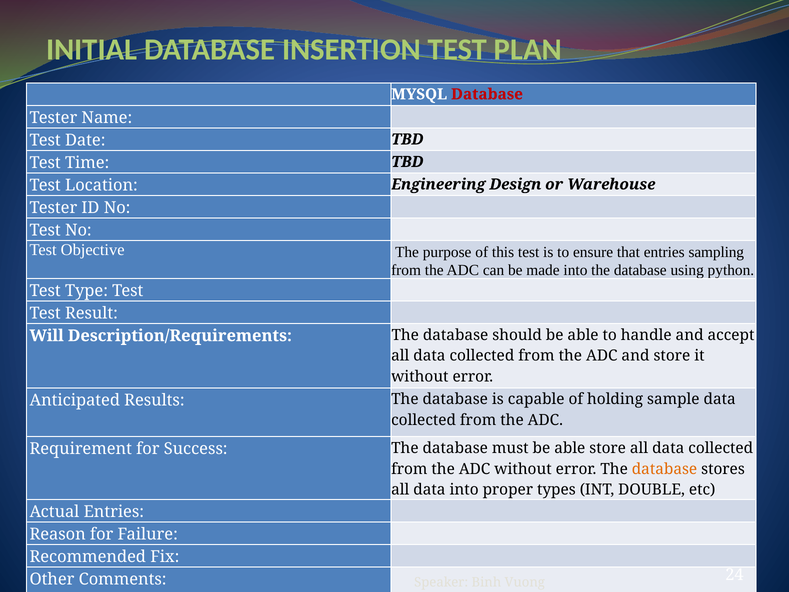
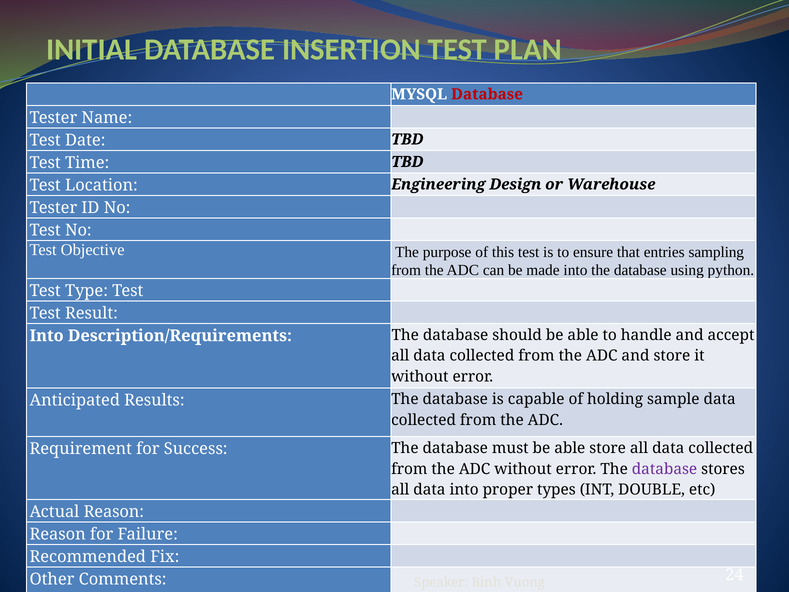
Will at (47, 336): Will -> Into
database at (665, 469) colour: orange -> purple
Actual Entries: Entries -> Reason
